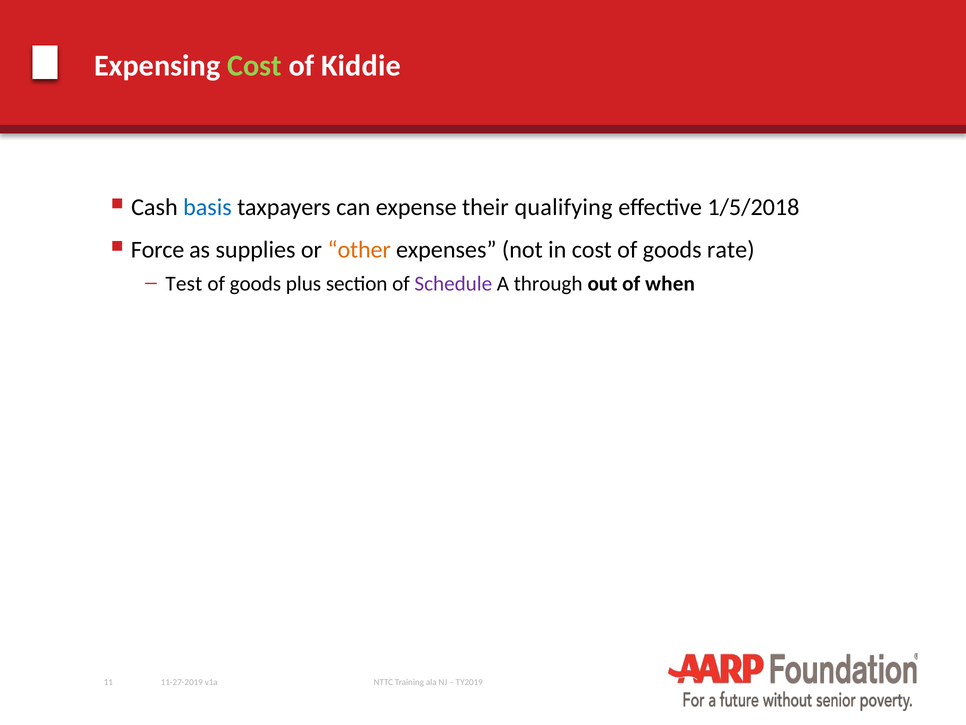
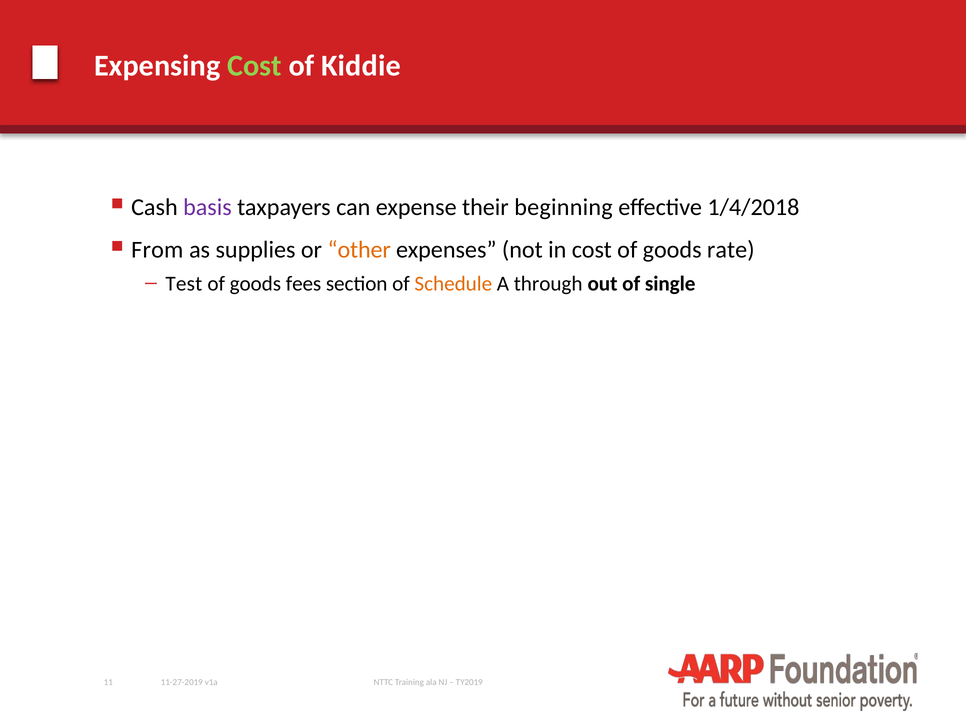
basis colour: blue -> purple
qualifying: qualifying -> beginning
1/5/2018: 1/5/2018 -> 1/4/2018
Force: Force -> From
plus: plus -> fees
Schedule colour: purple -> orange
when: when -> single
